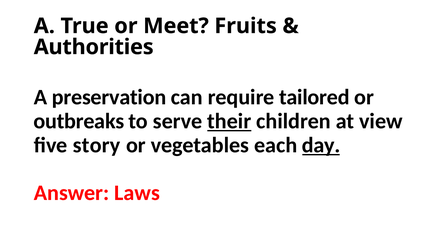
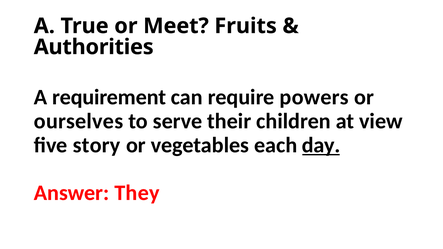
preservation: preservation -> requirement
tailored: tailored -> powers
outbreaks: outbreaks -> ourselves
their underline: present -> none
Laws: Laws -> They
